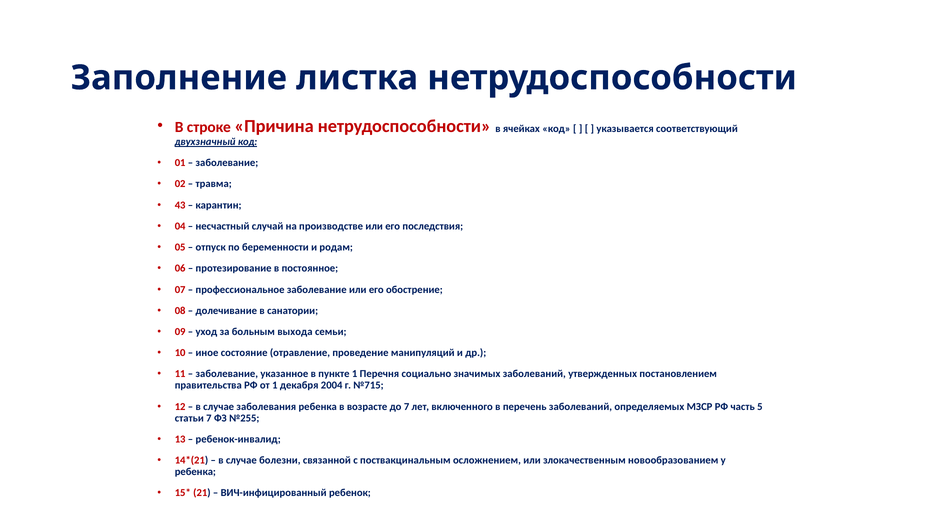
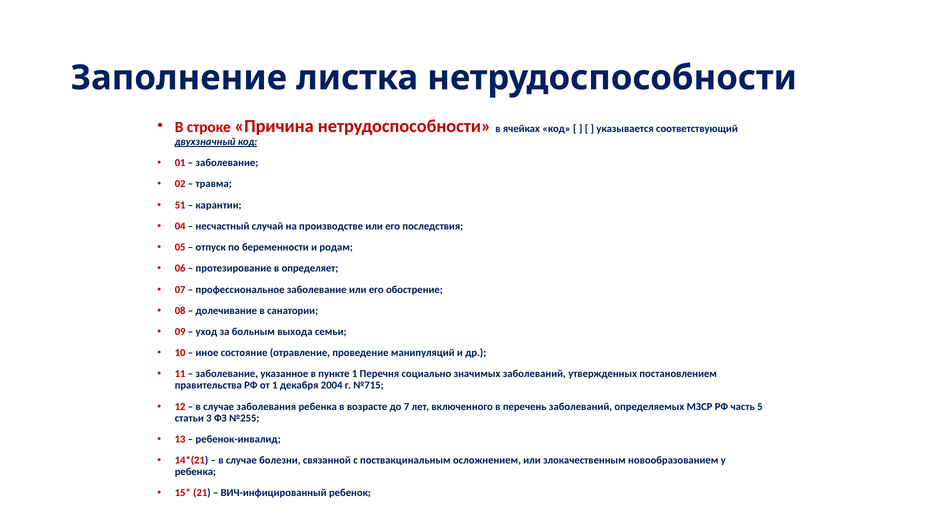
43: 43 -> 51
постоянное: постоянное -> определяет
статьи 7: 7 -> 3
